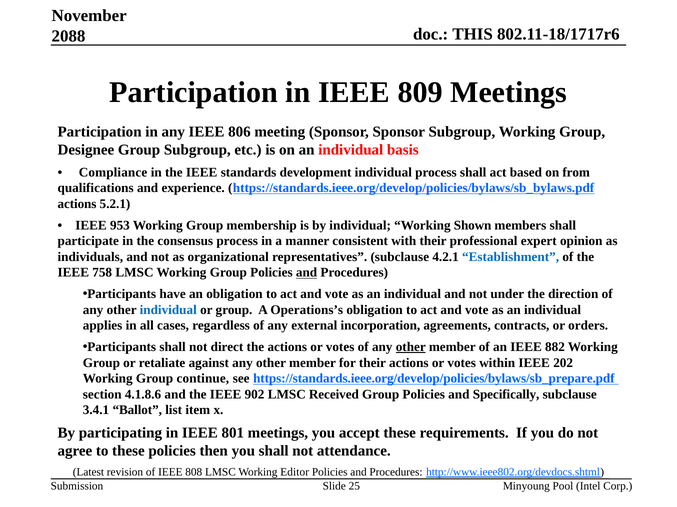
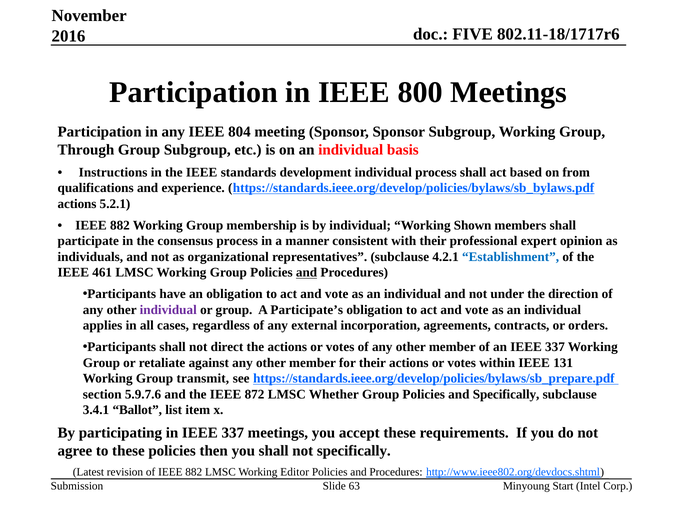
THIS: THIS -> FIVE
2088: 2088 -> 2016
809: 809 -> 800
806: 806 -> 804
Designee: Designee -> Through
Compliance: Compliance -> Instructions
953 at (120, 226): 953 -> 882
758: 758 -> 461
individual at (168, 310) colour: blue -> purple
Operations’s: Operations’s -> Participate’s
other at (411, 347) underline: present -> none
an IEEE 882: 882 -> 337
202: 202 -> 131
continue: continue -> transmit
4.1.8.6: 4.1.8.6 -> 5.9.7.6
902: 902 -> 872
Received: Received -> Whether
in IEEE 801: 801 -> 337
not attendance: attendance -> specifically
of IEEE 808: 808 -> 882
25: 25 -> 63
Pool: Pool -> Start
